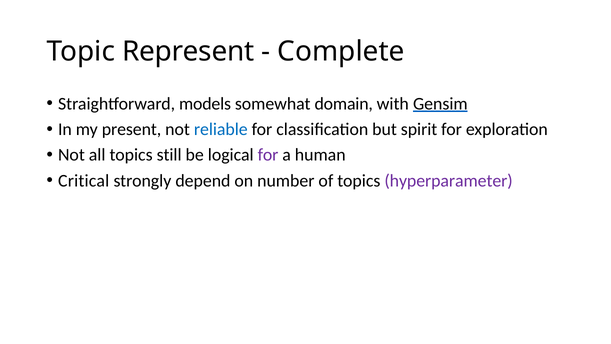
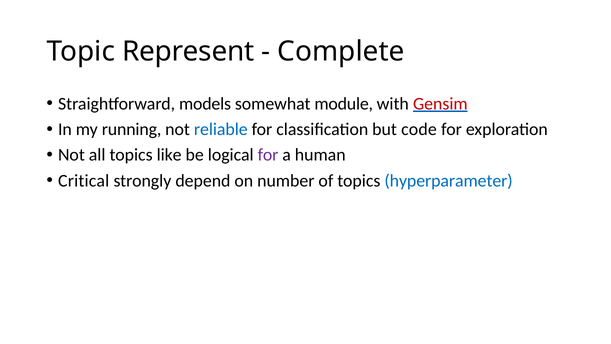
domain: domain -> module
Gensim colour: black -> red
present: present -> running
spirit: spirit -> code
still: still -> like
hyperparameter colour: purple -> blue
